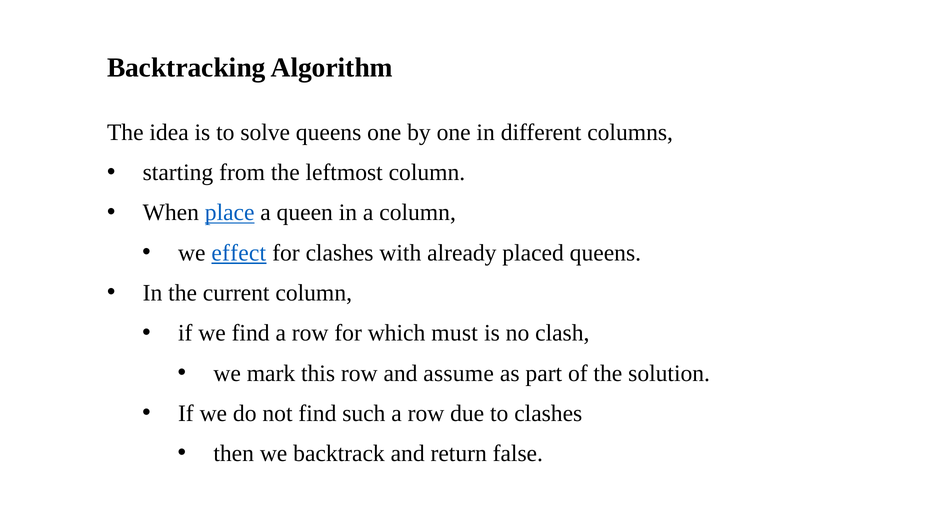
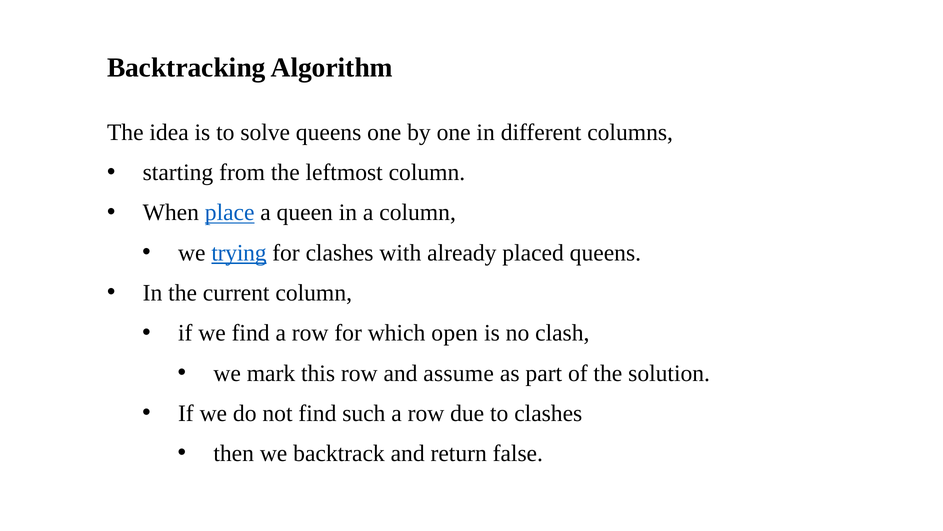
effect: effect -> trying
must: must -> open
